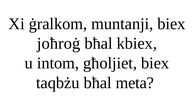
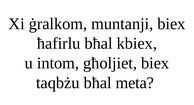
joħroġ: joħroġ -> ħafirlu
